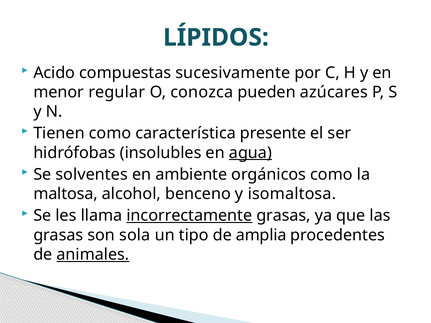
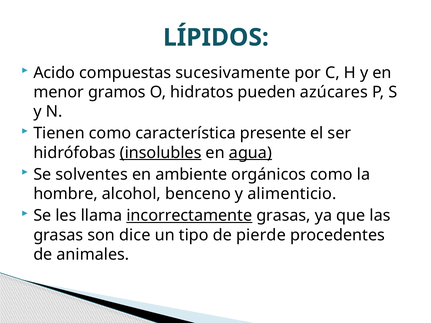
regular: regular -> gramos
conozca: conozca -> hidratos
insolubles underline: none -> present
maltosa: maltosa -> hombre
isomaltosa: isomaltosa -> alimenticio
sola: sola -> dice
amplia: amplia -> pierde
animales underline: present -> none
